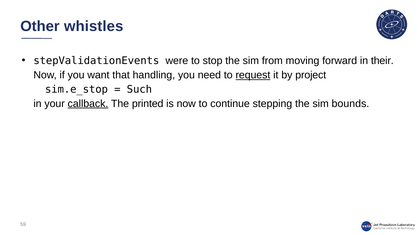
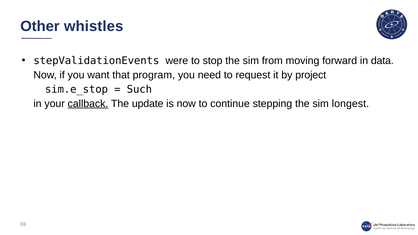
their: their -> data
handling: handling -> program
request underline: present -> none
printed: printed -> update
bounds: bounds -> longest
